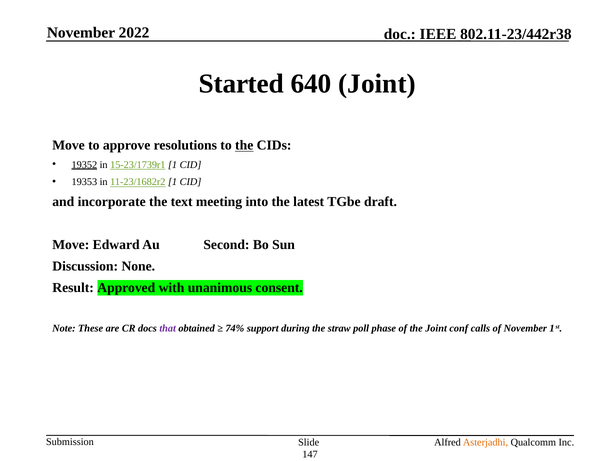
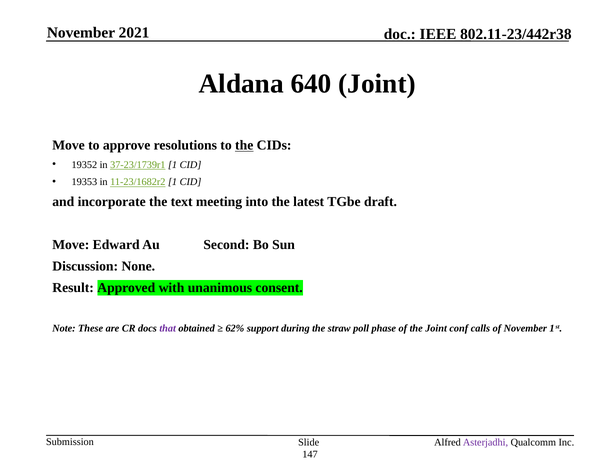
2022: 2022 -> 2021
Started: Started -> Aldana
19352 underline: present -> none
15-23/1739r1: 15-23/1739r1 -> 37-23/1739r1
74%: 74% -> 62%
Asterjadhi colour: orange -> purple
